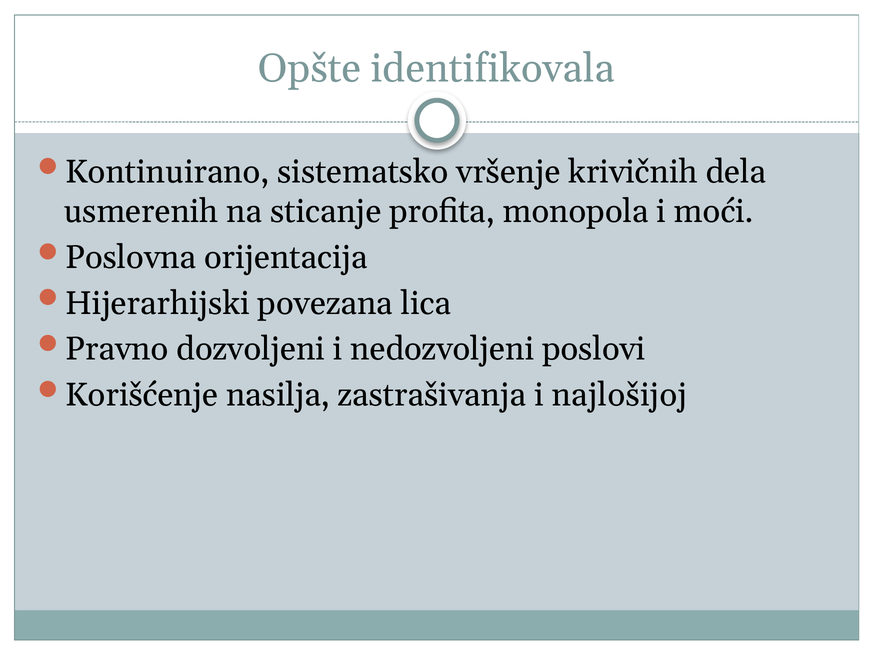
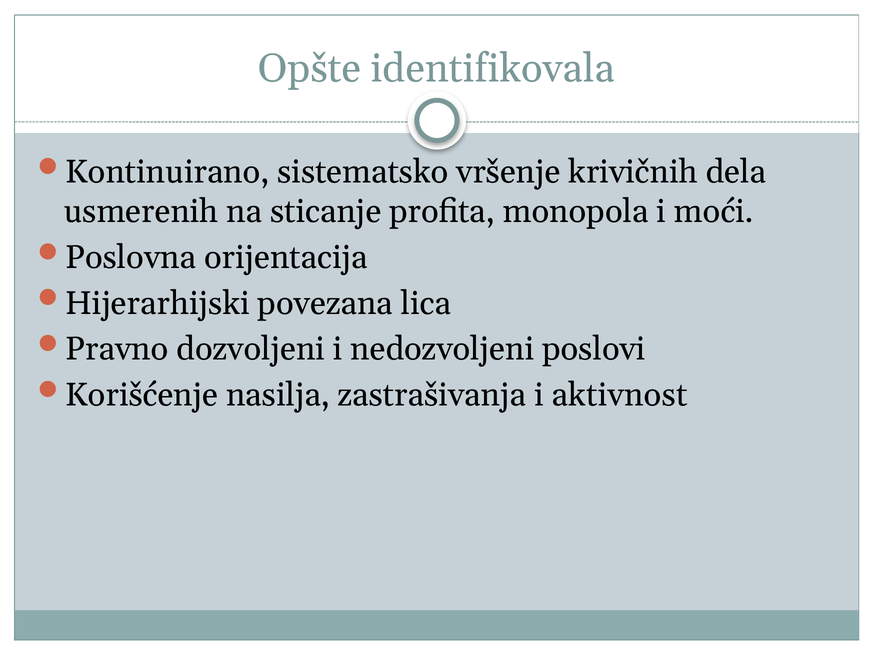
najlošijoj: najlošijoj -> aktivnost
